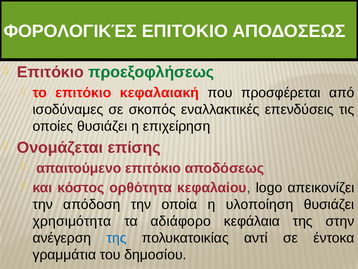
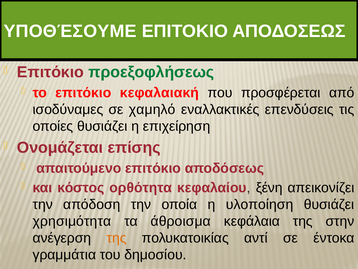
ΦΟΡΟΛΟΓΙΚΈΣ: ΦΟΡΟΛΟΓΙΚΈΣ -> ΥΠΟΘΈΣΟΥΜΕ
σκοπός: σκοπός -> χαμηλό
logo: logo -> ξένη
αδιάφορο: αδιάφορο -> άθροισμα
της at (117, 238) colour: blue -> orange
